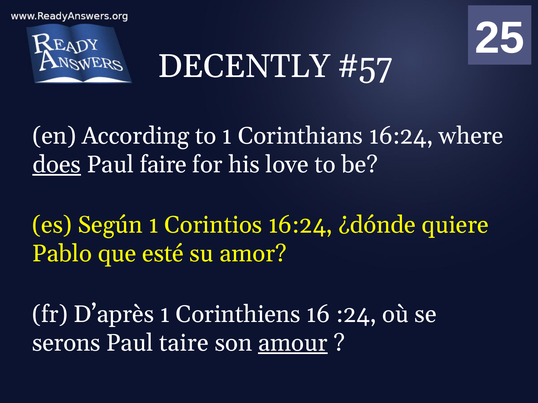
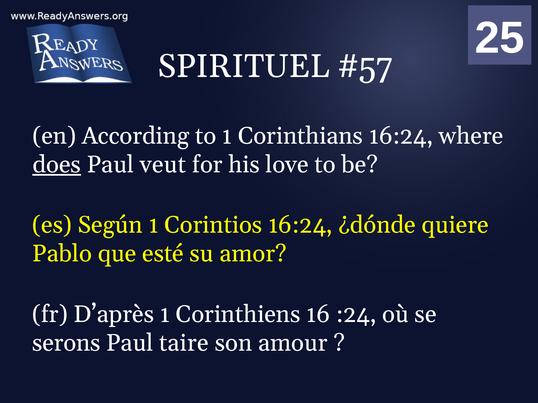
DECENTLY: DECENTLY -> SPIRITUEL
faire: faire -> veut
amour underline: present -> none
